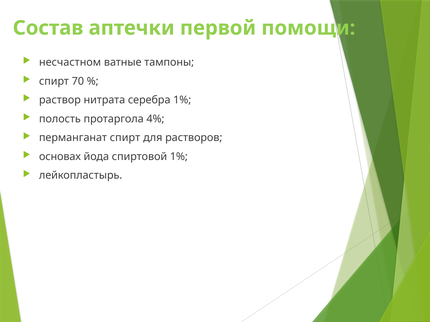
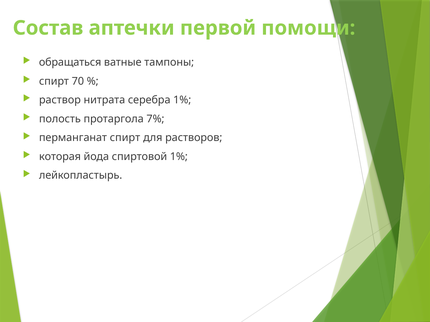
несчастном: несчастном -> обращаться
4%: 4% -> 7%
основах: основах -> которая
